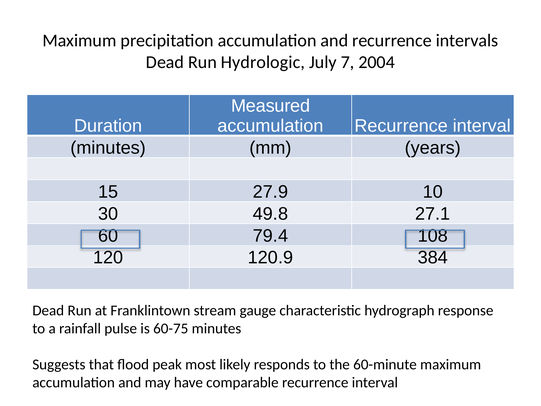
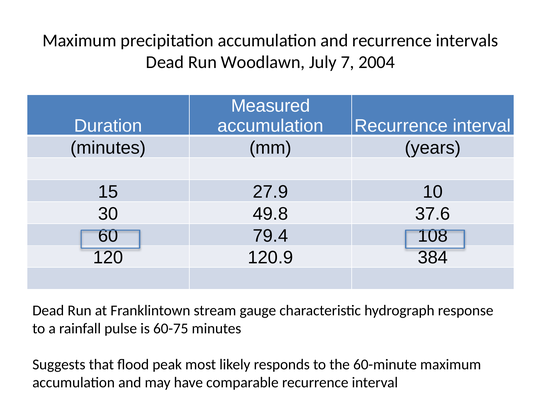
Hydrologic: Hydrologic -> Woodlawn
27.1: 27.1 -> 37.6
